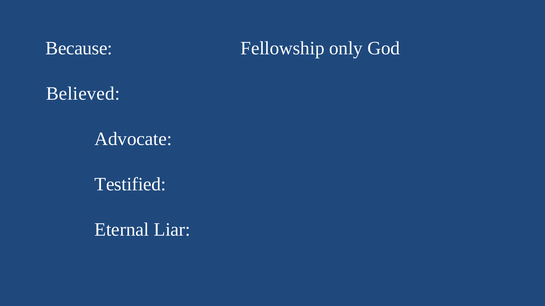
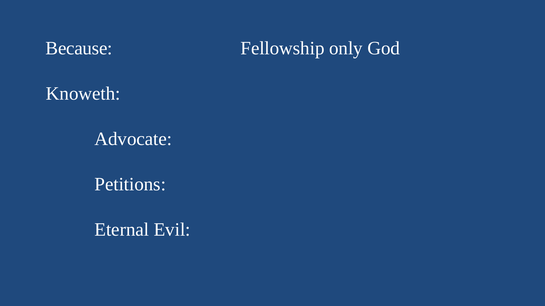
Believed: Believed -> Knoweth
Testified: Testified -> Petitions
Liar: Liar -> Evil
